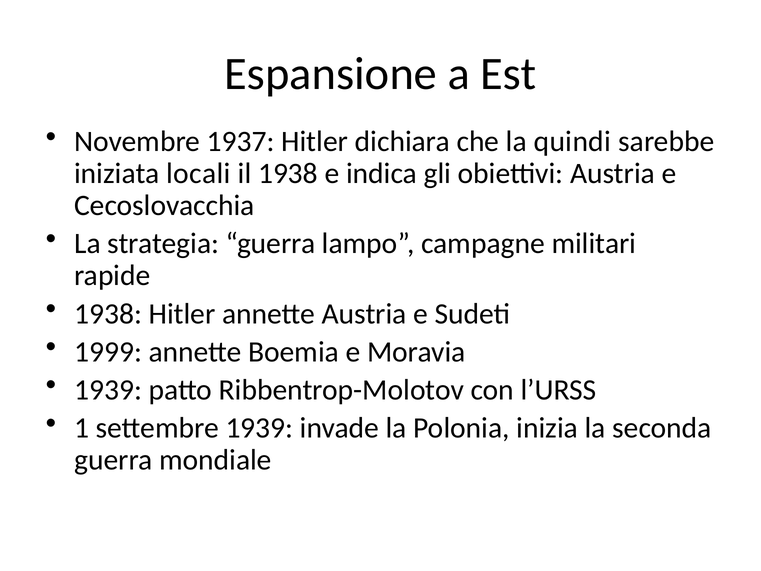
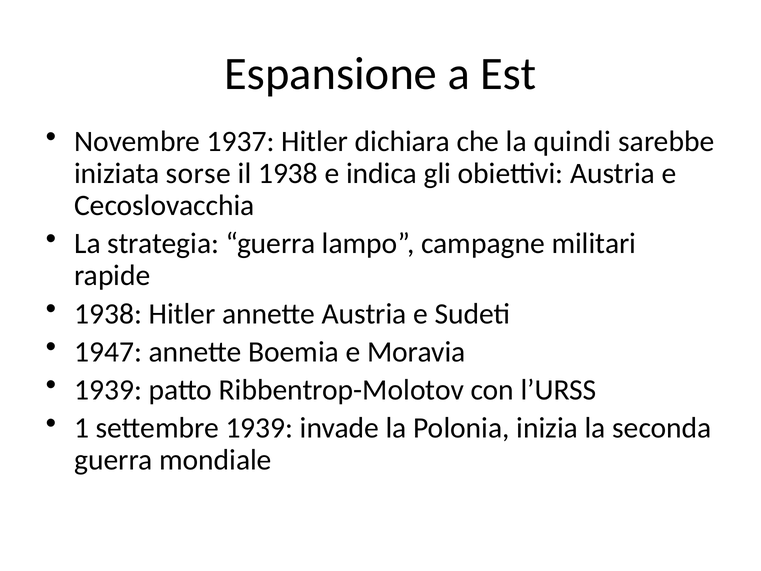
locali: locali -> sorse
1999: 1999 -> 1947
